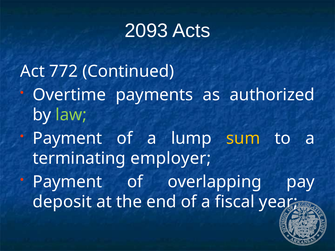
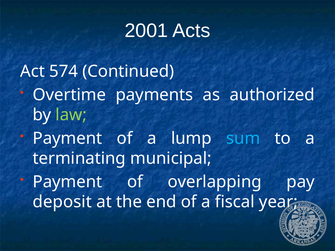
2093: 2093 -> 2001
772: 772 -> 574
sum colour: yellow -> light blue
employer: employer -> municipal
